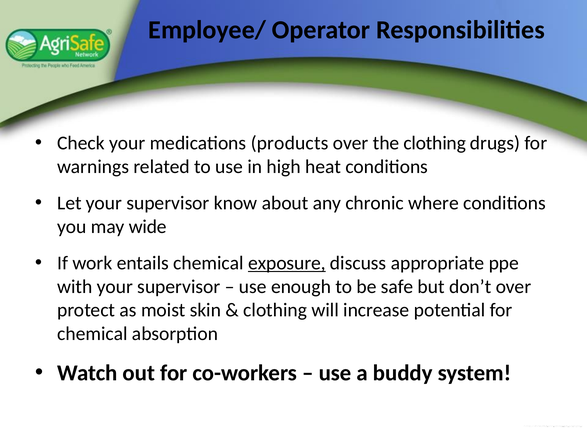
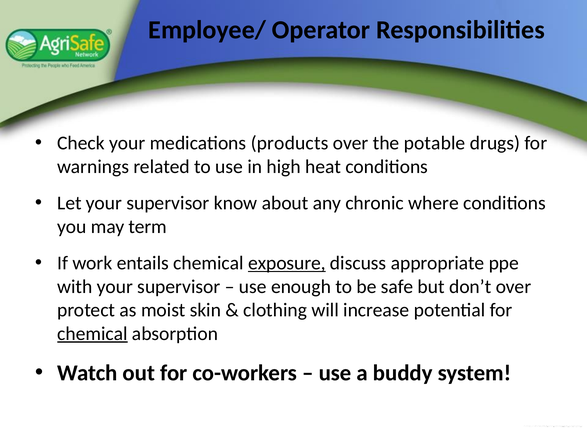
the clothing: clothing -> potable
wide: wide -> term
chemical at (92, 334) underline: none -> present
